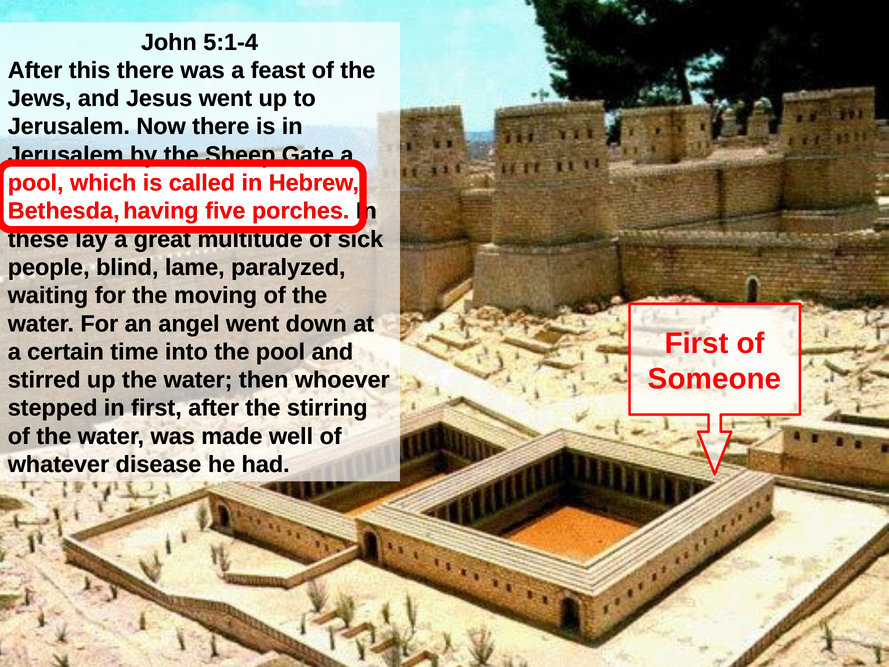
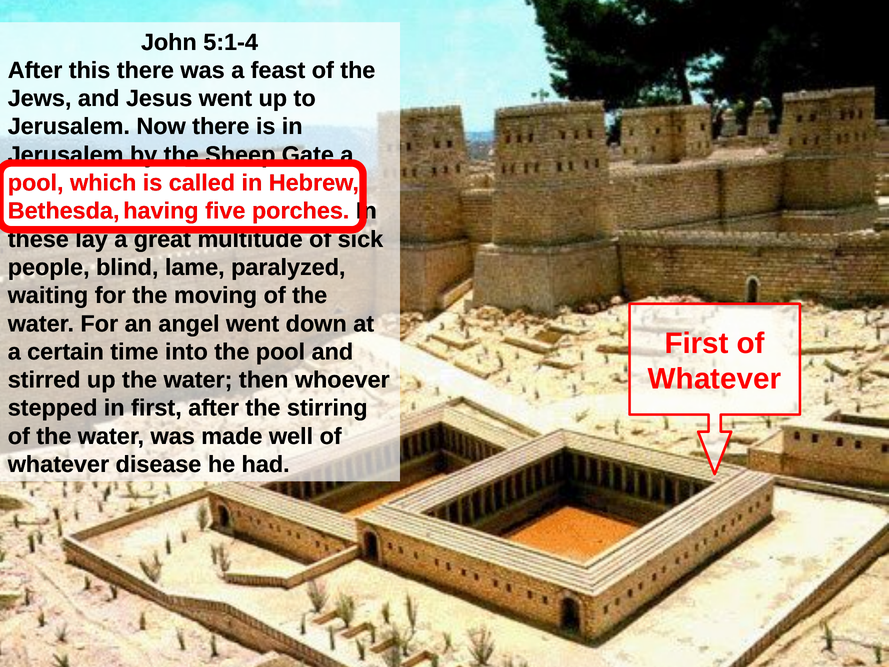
Someone at (715, 379): Someone -> Whatever
